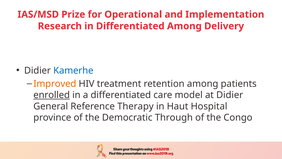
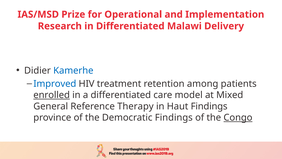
Differentiated Among: Among -> Malawi
Improved colour: orange -> blue
at Didier: Didier -> Mixed
Haut Hospital: Hospital -> Findings
Democratic Through: Through -> Findings
Congo underline: none -> present
